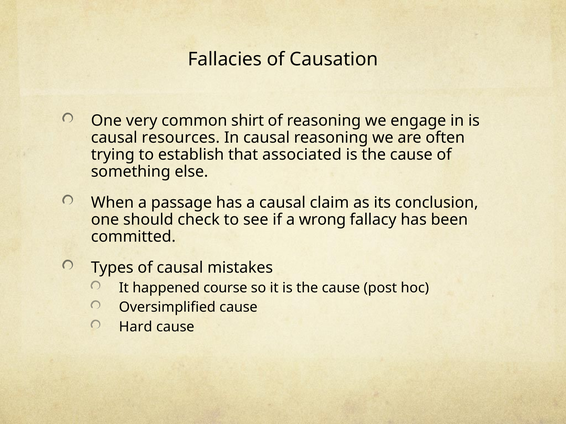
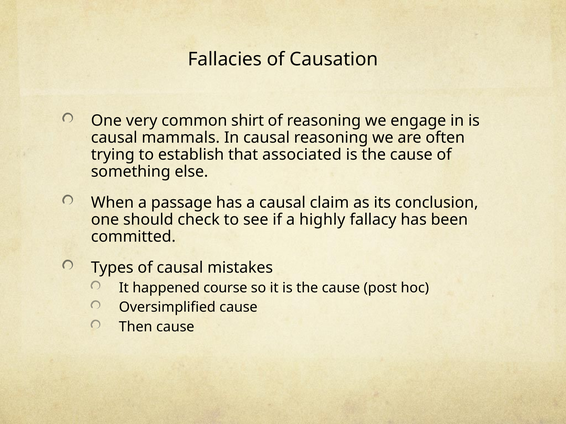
resources: resources -> mammals
wrong: wrong -> highly
Hard: Hard -> Then
